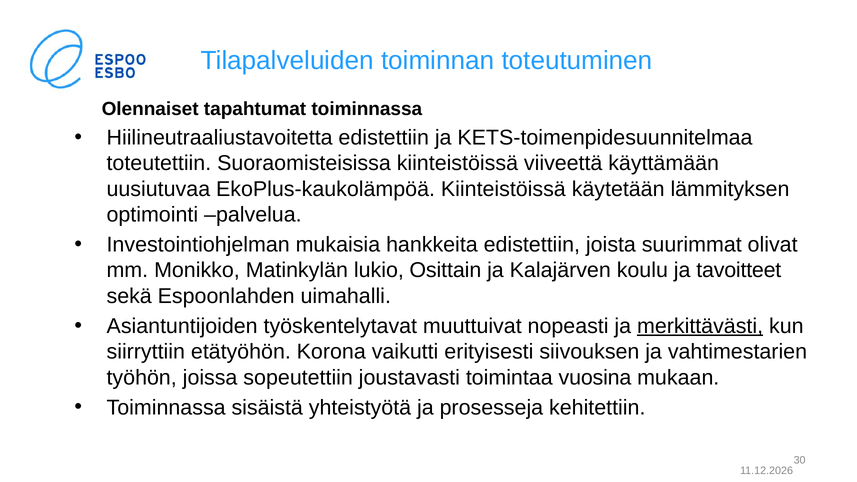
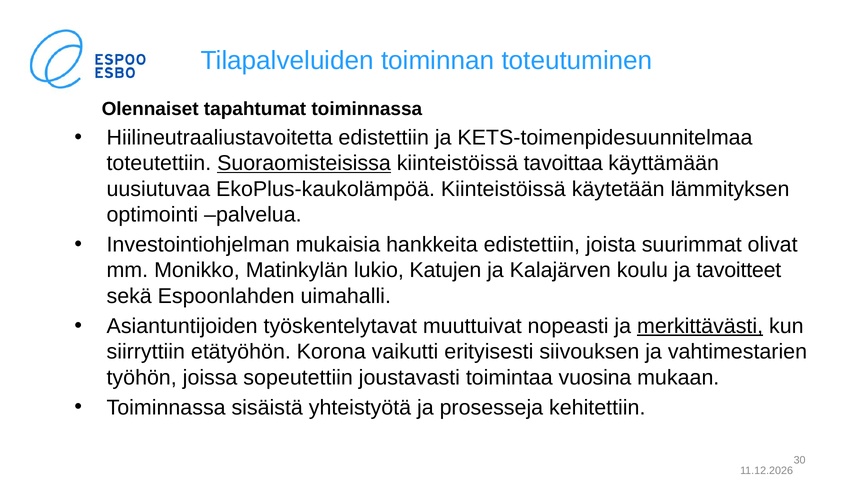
Suoraomisteisissa underline: none -> present
viiveettä: viiveettä -> tavoittaa
Osittain: Osittain -> Katujen
